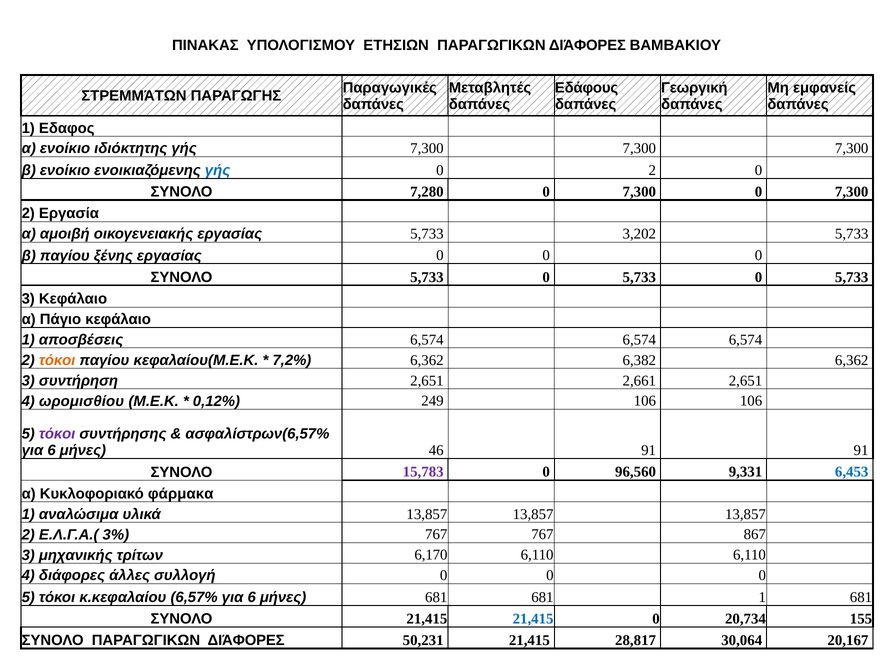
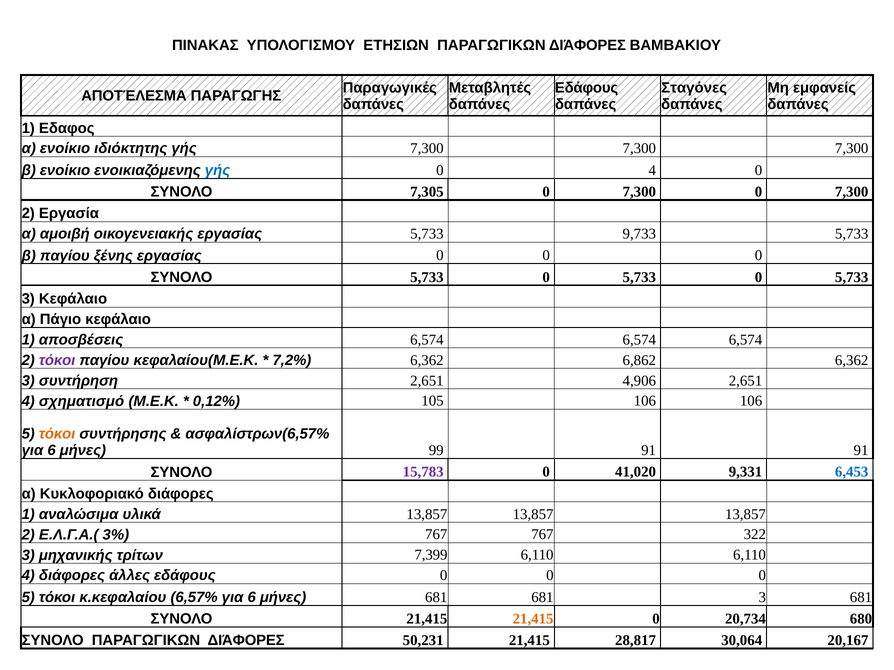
Γεωργική: Γεωργική -> Σταγόνες
ΣΤΡΕΜΜΆΤΩΝ: ΣΤΡΕΜΜΆΤΩΝ -> ΑΠΟΤΈΛΕΣΜΑ
0 2: 2 -> 4
7,280: 7,280 -> 7,305
3,202: 3,202 -> 9,733
τόκοι at (57, 361) colour: orange -> purple
6,382: 6,382 -> 6,862
2,661: 2,661 -> 4,906
ωρομισθίου: ωρομισθίου -> σχηματισμό
249: 249 -> 105
τόκοι at (57, 434) colour: purple -> orange
46: 46 -> 99
96,560: 96,560 -> 41,020
Κυκλοφοριακό φάρμακα: φάρμακα -> διάφορες
867: 867 -> 322
6,170: 6,170 -> 7,399
άλλες συλλογή: συλλογή -> εδάφους
681 1: 1 -> 3
21,415 at (533, 619) colour: blue -> orange
155: 155 -> 680
